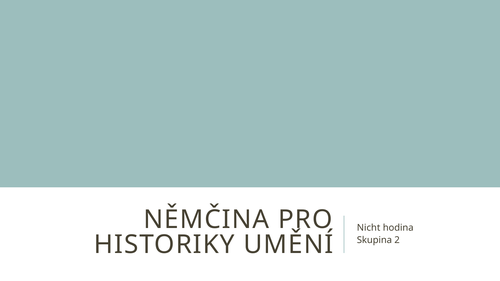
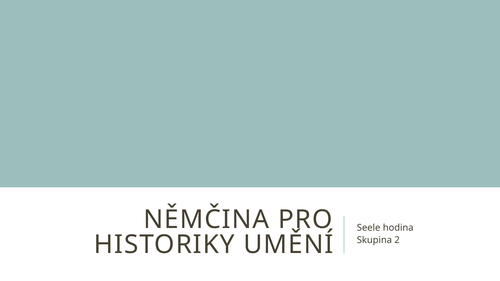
Nicht: Nicht -> Seele
